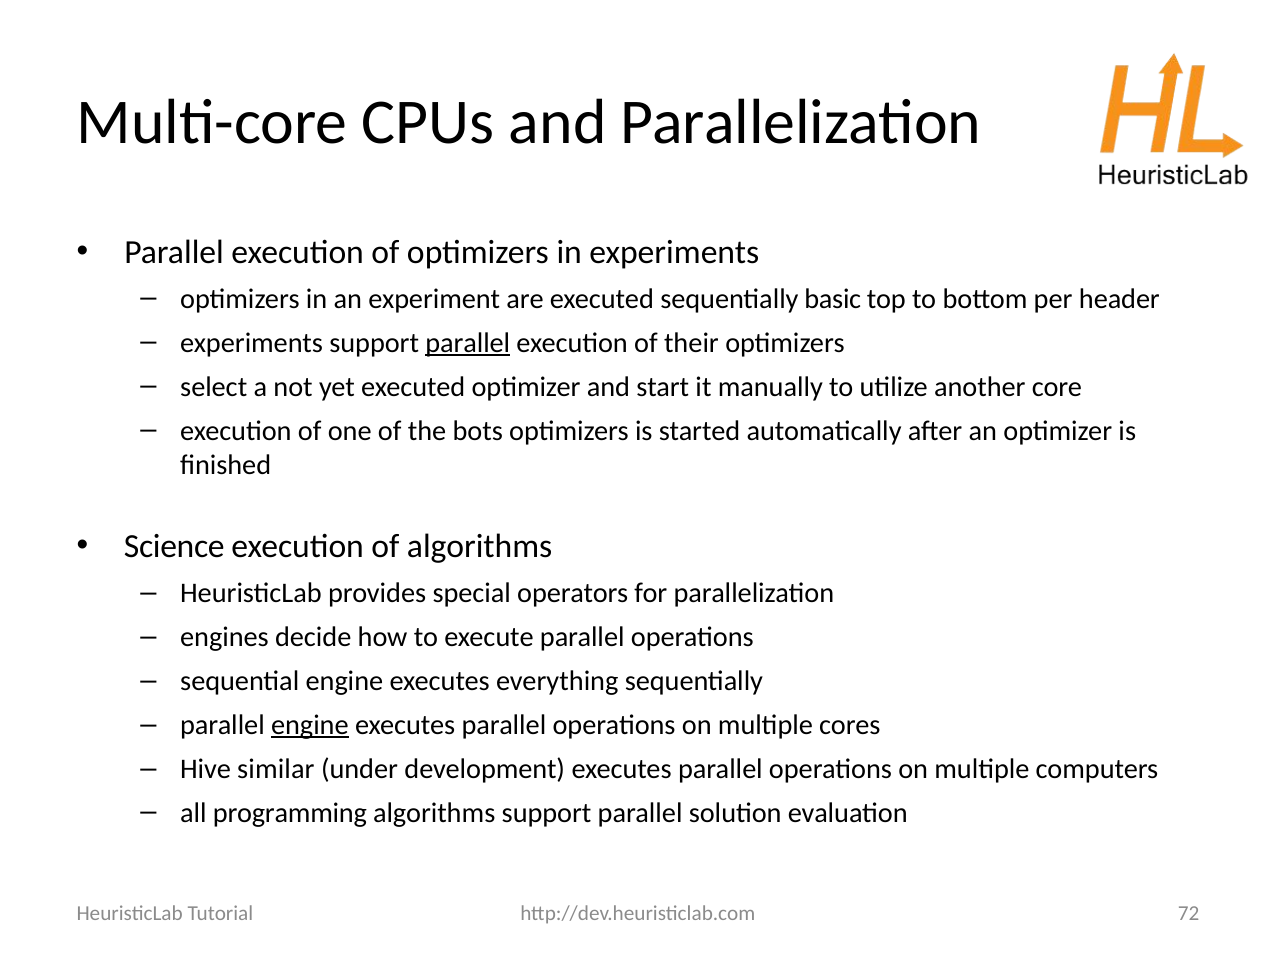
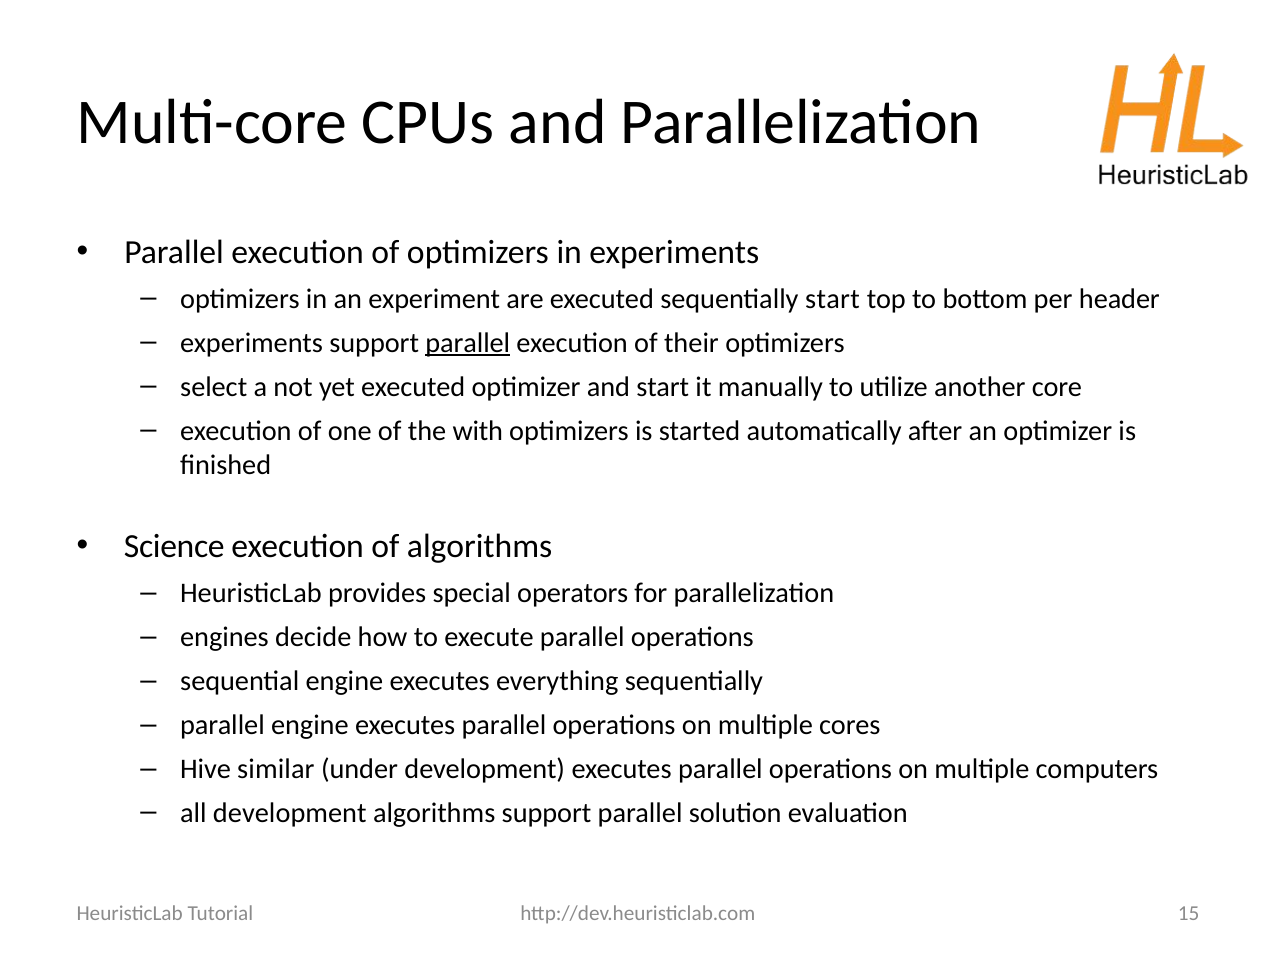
sequentially basic: basic -> start
bots: bots -> with
engine at (310, 725) underline: present -> none
all programming: programming -> development
72: 72 -> 15
